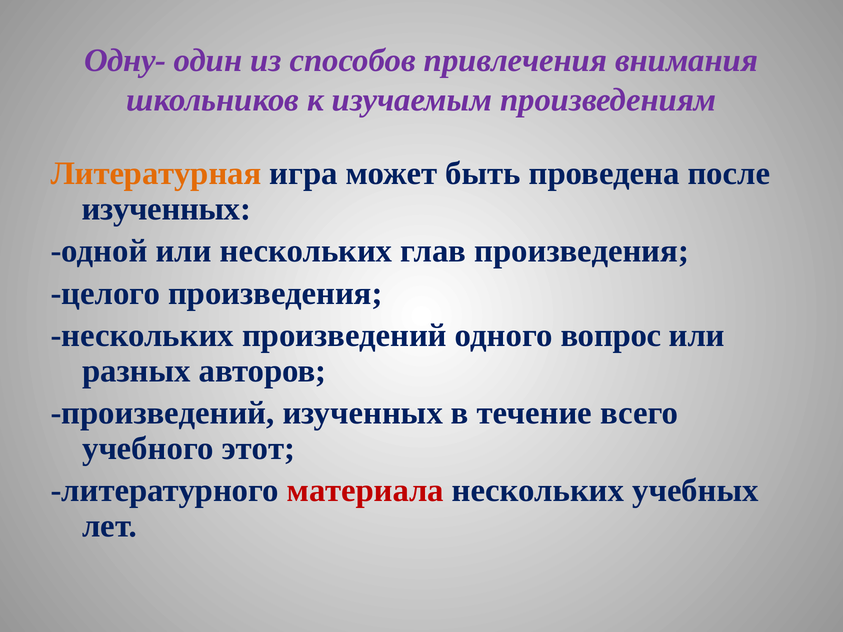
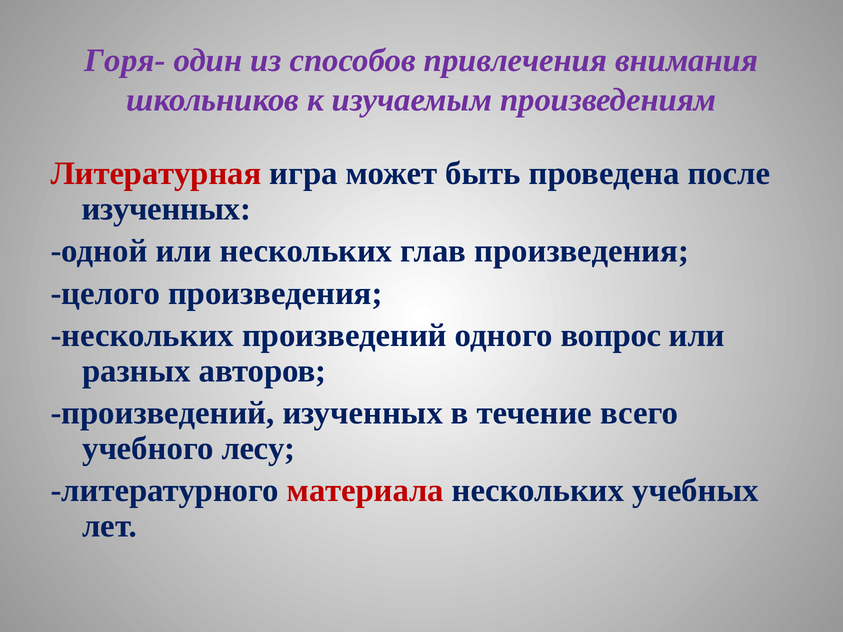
Одну-: Одну- -> Горя-
Литературная colour: orange -> red
этот: этот -> лесу
